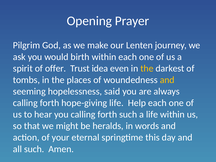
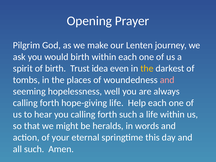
of offer: offer -> birth
and at (167, 80) colour: yellow -> pink
said: said -> well
